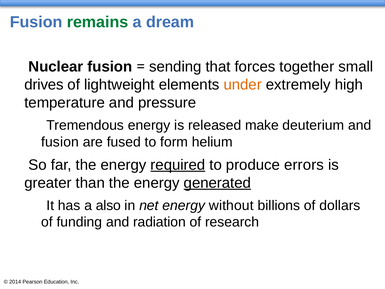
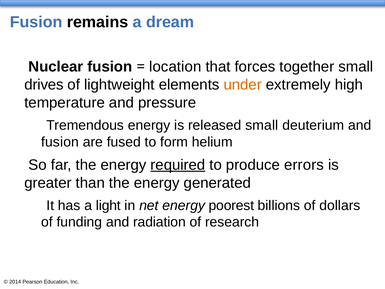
remains colour: green -> black
sending: sending -> location
released make: make -> small
generated underline: present -> none
also: also -> light
without: without -> poorest
